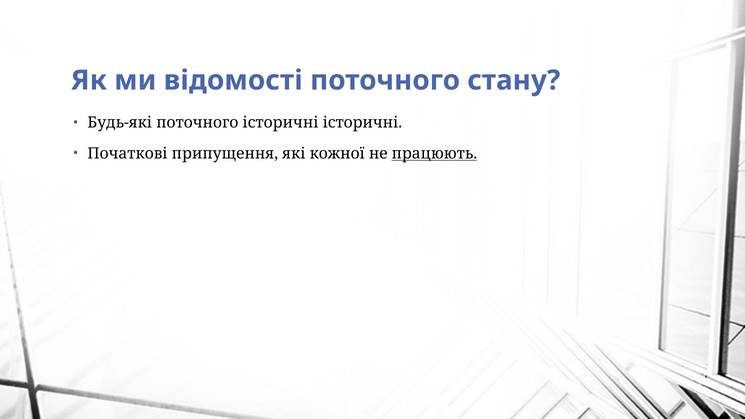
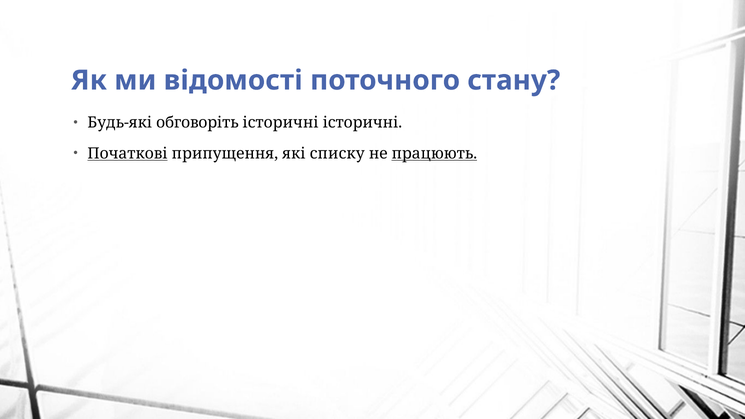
Будь-які поточного: поточного -> обговоріть
Початкові underline: none -> present
кожної: кожної -> списку
